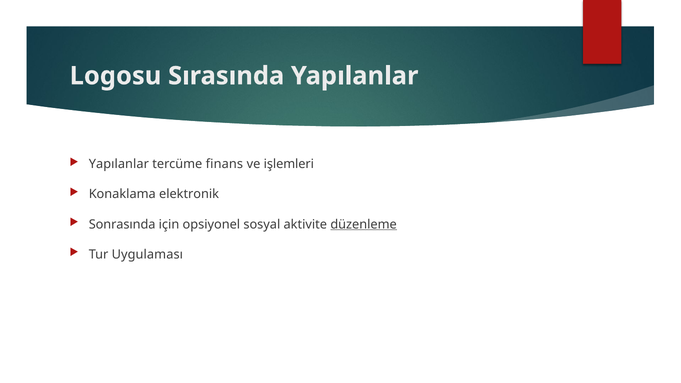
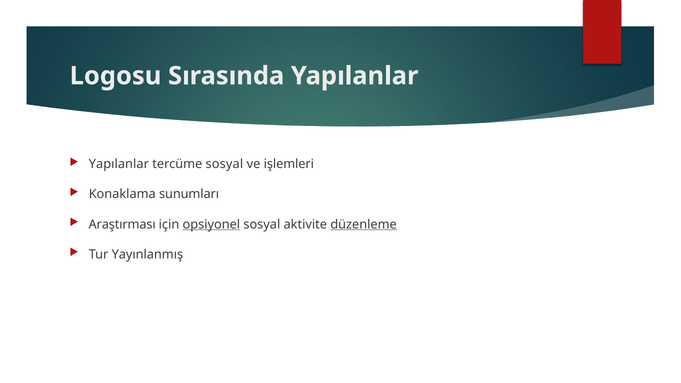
tercüme finans: finans -> sosyal
elektronik: elektronik -> sunumları
Sonrasında: Sonrasında -> Araştırması
opsiyonel underline: none -> present
Uygulaması: Uygulaması -> Yayınlanmış
